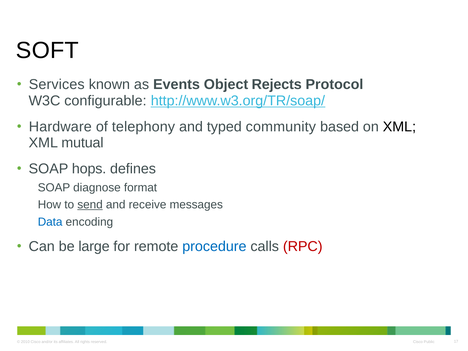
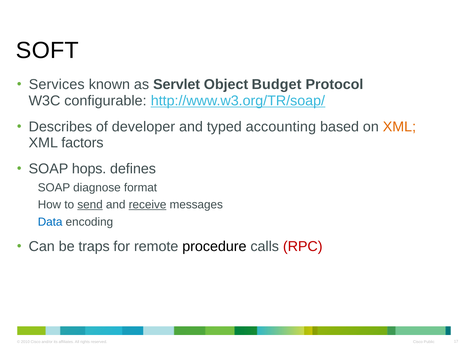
Events: Events -> Servlet
Rejects: Rejects -> Budget
Hardware: Hardware -> Describes
telephony: telephony -> developer
community: community -> accounting
XML at (399, 127) colour: black -> orange
mutual: mutual -> factors
receive underline: none -> present
large: large -> traps
procedure colour: blue -> black
